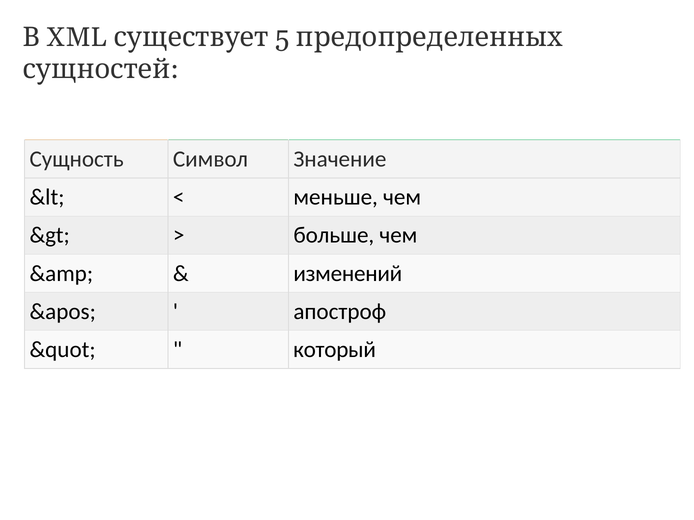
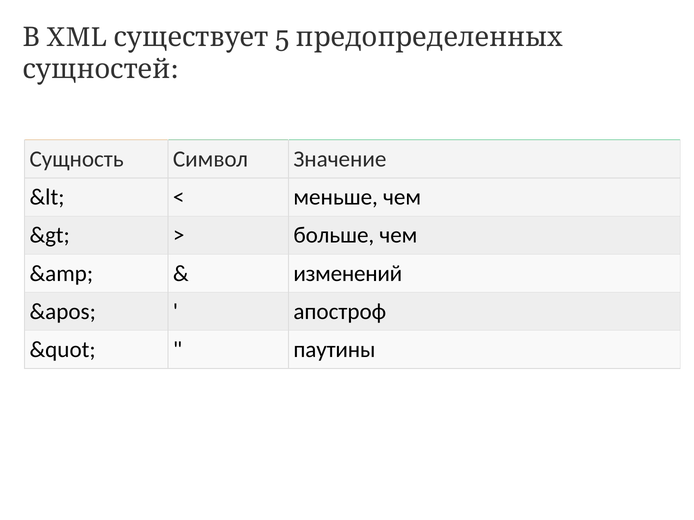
который: который -> паутины
